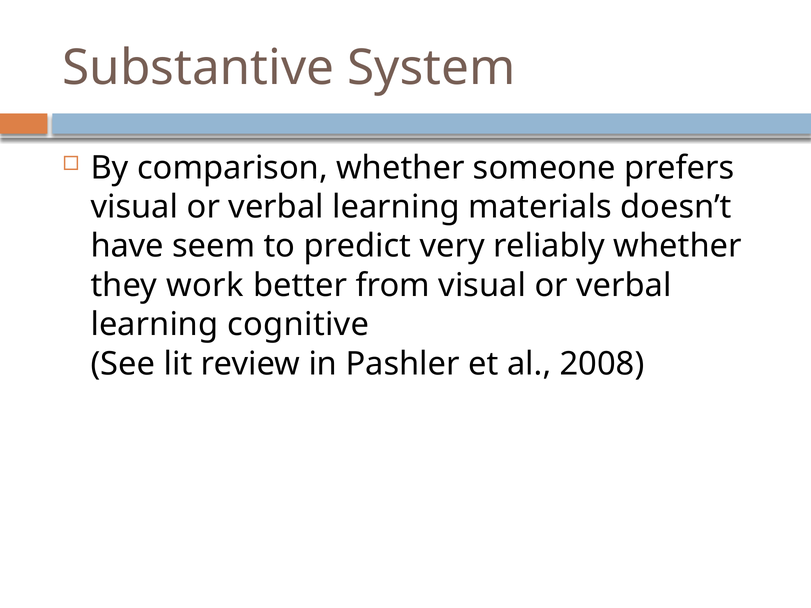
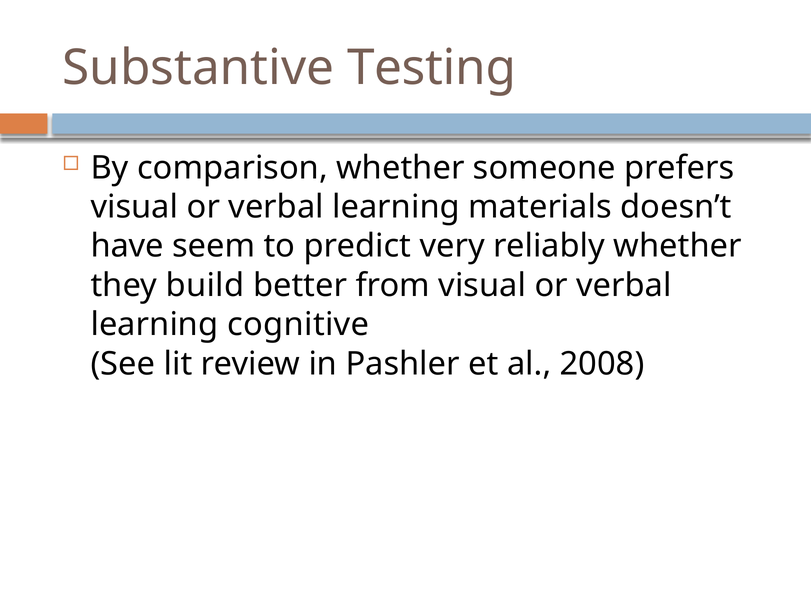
System: System -> Testing
work: work -> build
